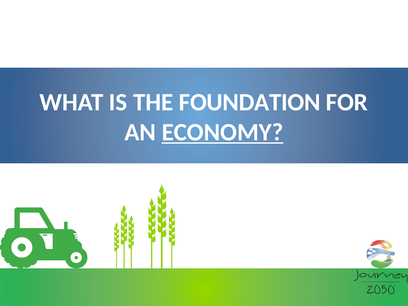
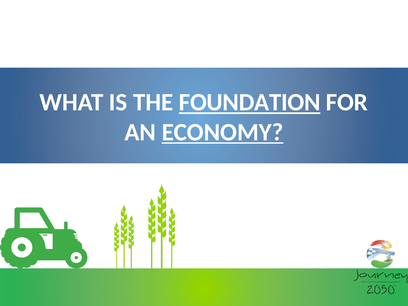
FOUNDATION underline: none -> present
